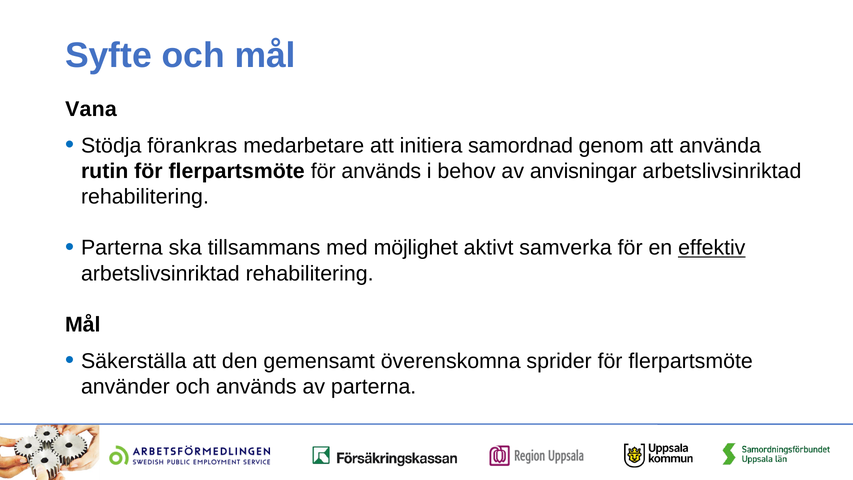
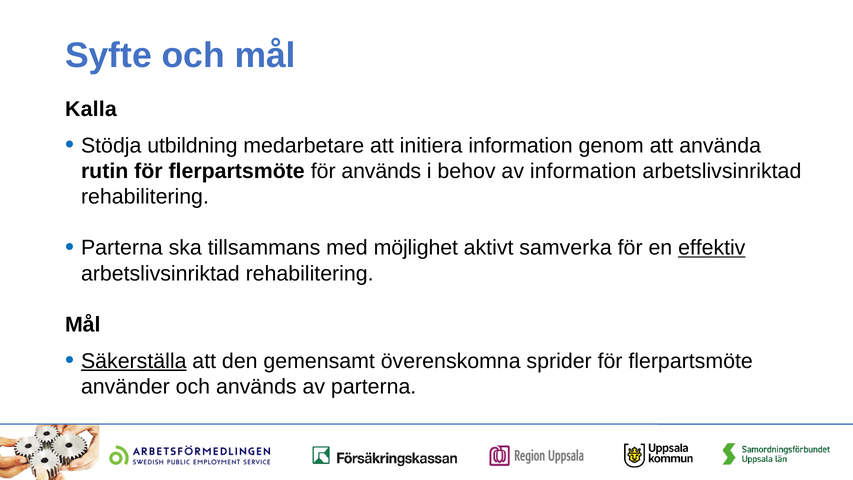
Vana: Vana -> Kalla
förankras: förankras -> utbildning
initiera samordnad: samordnad -> information
av anvisningar: anvisningar -> information
Säkerställa underline: none -> present
